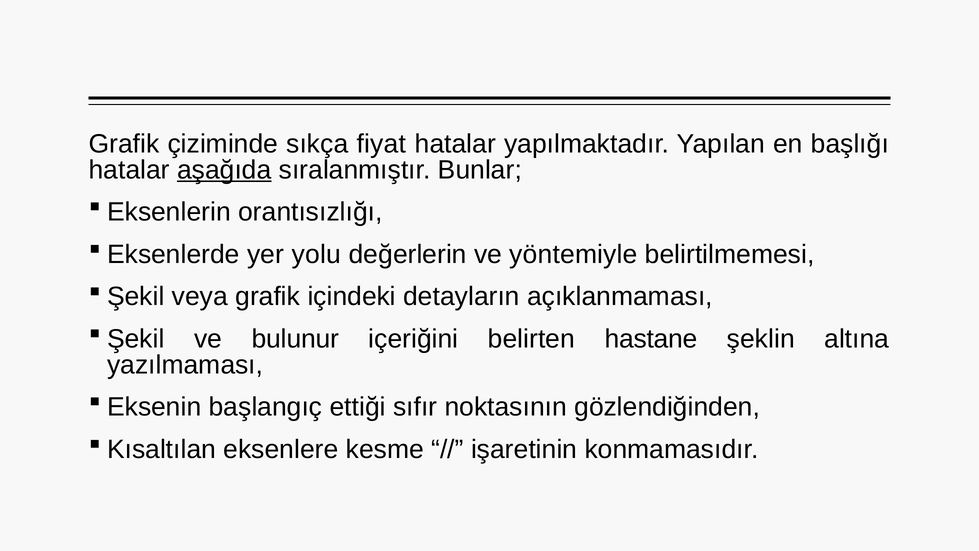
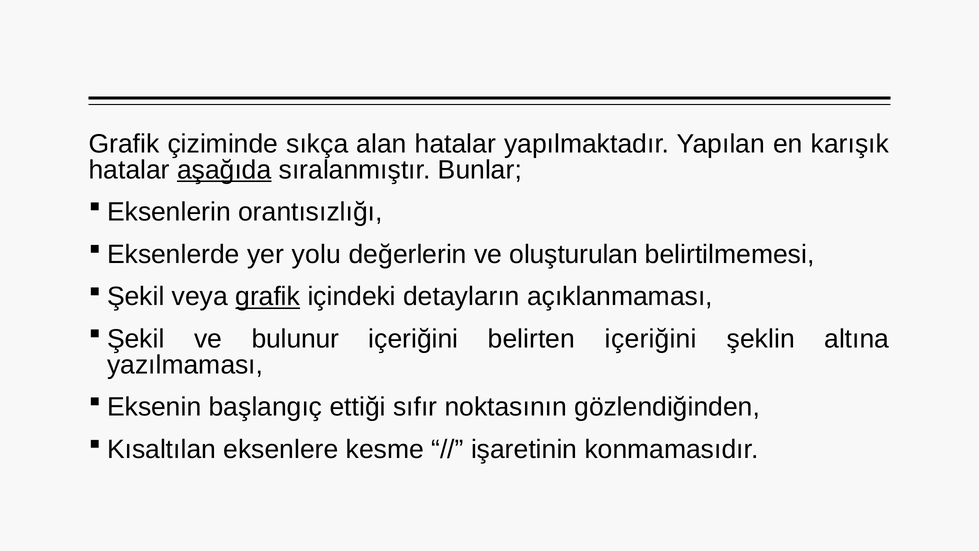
fiyat: fiyat -> alan
başlığı: başlığı -> karışık
yöntemiyle: yöntemiyle -> oluşturulan
grafik at (268, 297) underline: none -> present
belirten hastane: hastane -> içeriğini
